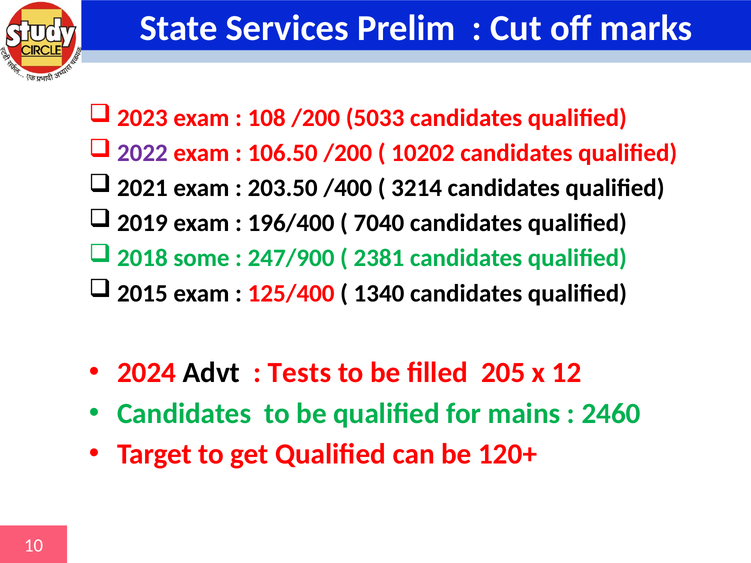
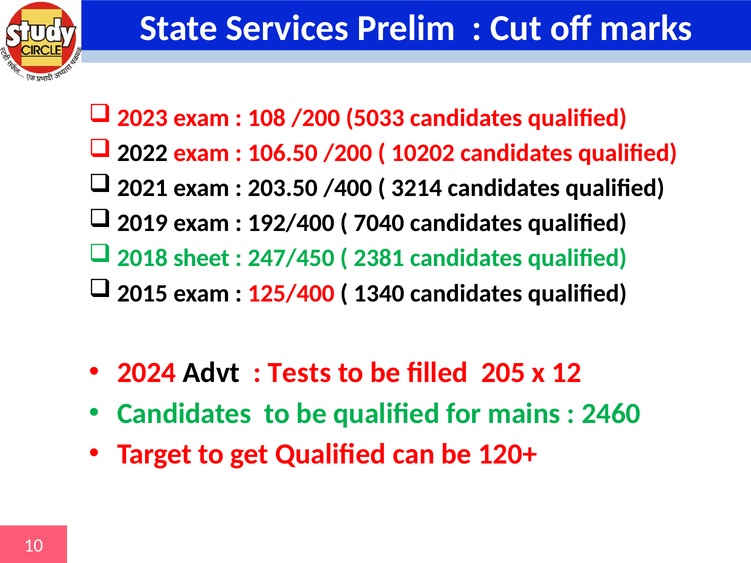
2022 colour: purple -> black
196/400: 196/400 -> 192/400
some: some -> sheet
247/900: 247/900 -> 247/450
